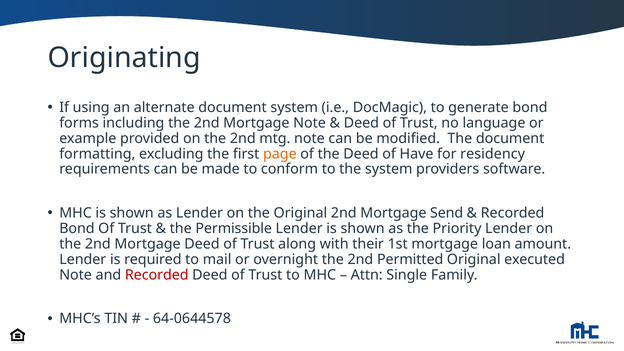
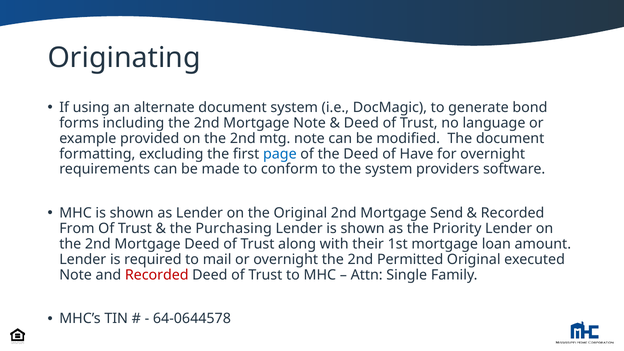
page colour: orange -> blue
for residency: residency -> overnight
Bond at (77, 229): Bond -> From
Permissible: Permissible -> Purchasing
